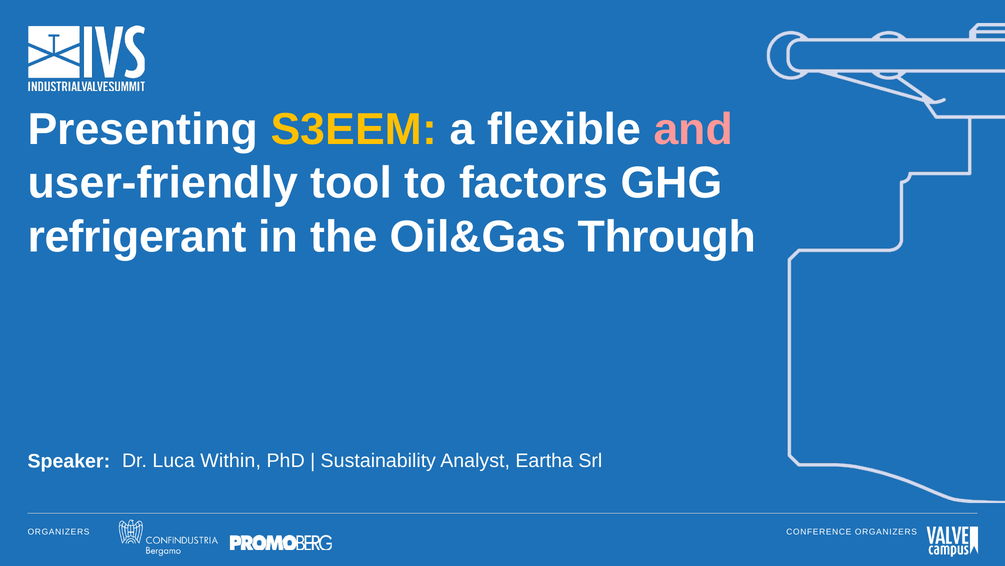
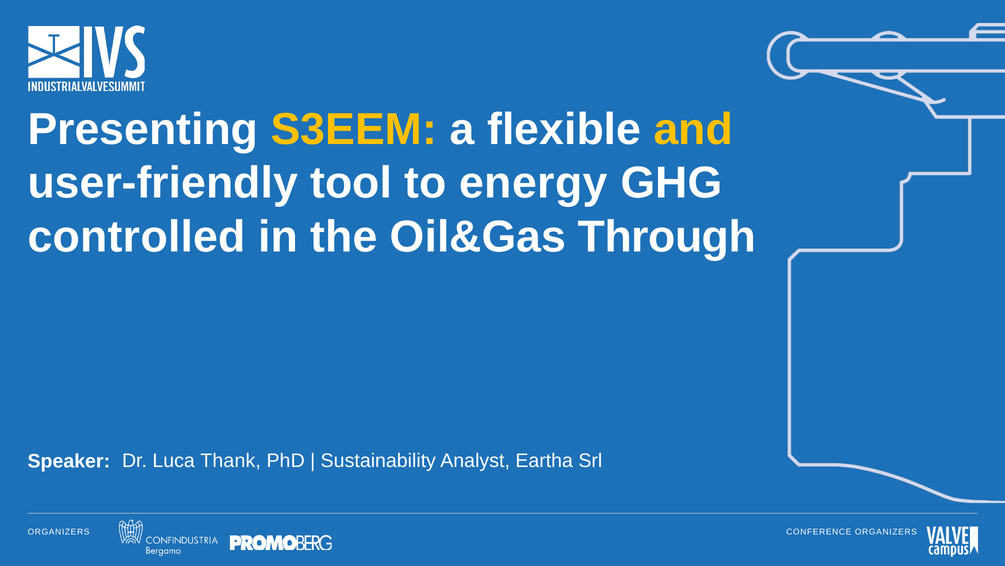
and colour: pink -> yellow
factors: factors -> energy
refrigerant: refrigerant -> controlled
Within: Within -> Thank
